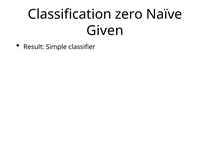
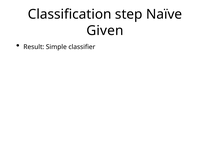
zero: zero -> step
